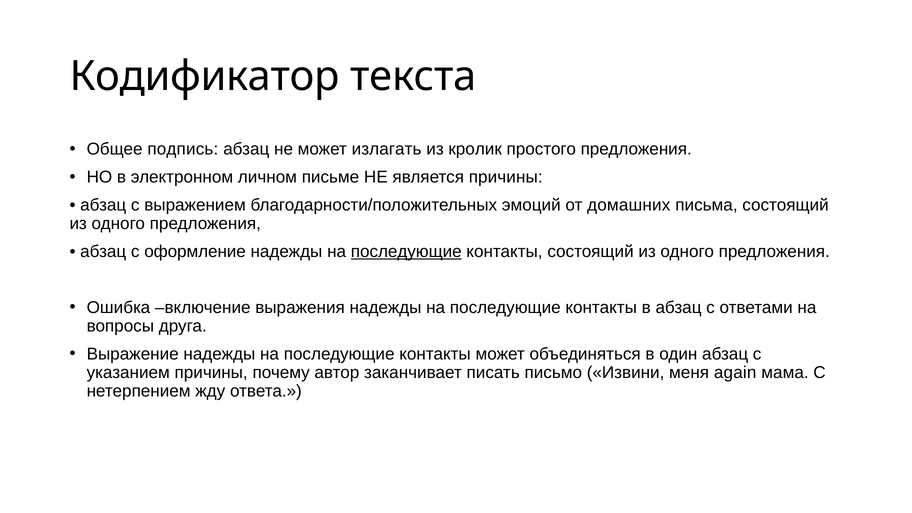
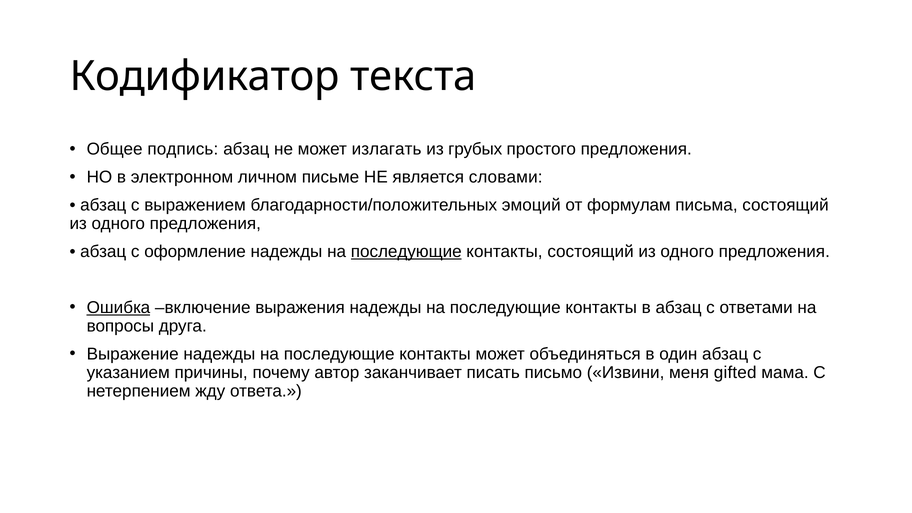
кролик: кролик -> грубых
является причины: причины -> словами
домашних: домашних -> формулам
Ошибка underline: none -> present
again: again -> gifted
